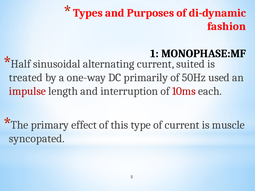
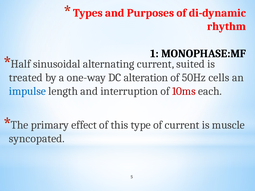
fashion: fashion -> rhythm
primarily: primarily -> alteration
used: used -> cells
impulse colour: red -> blue
